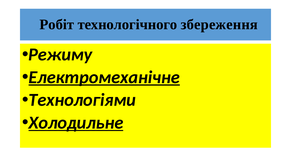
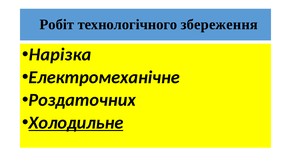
Режиму: Режиму -> Нарізка
Електромеханічне underline: present -> none
Технологіями: Технологіями -> Роздаточних
